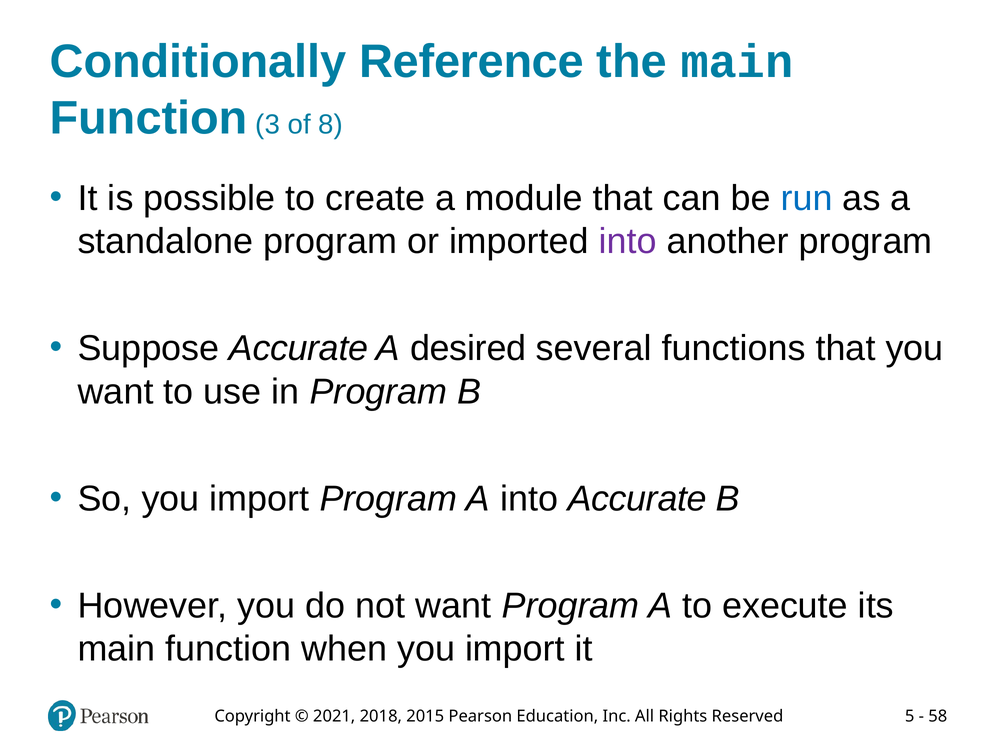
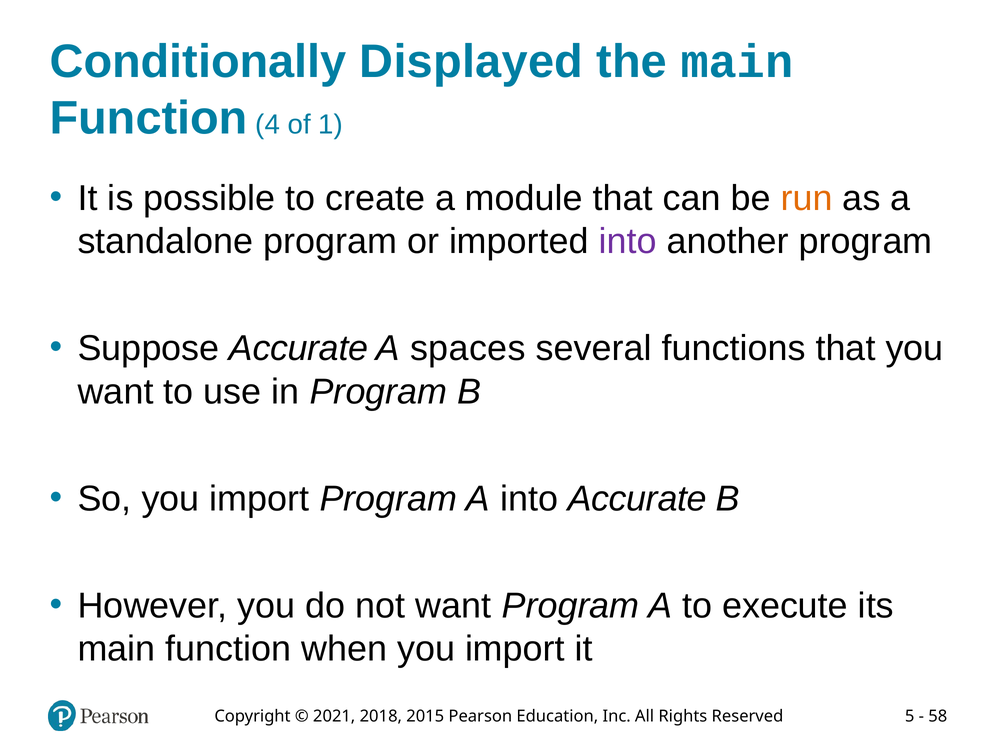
Reference: Reference -> Displayed
3: 3 -> 4
8: 8 -> 1
run colour: blue -> orange
desired: desired -> spaces
